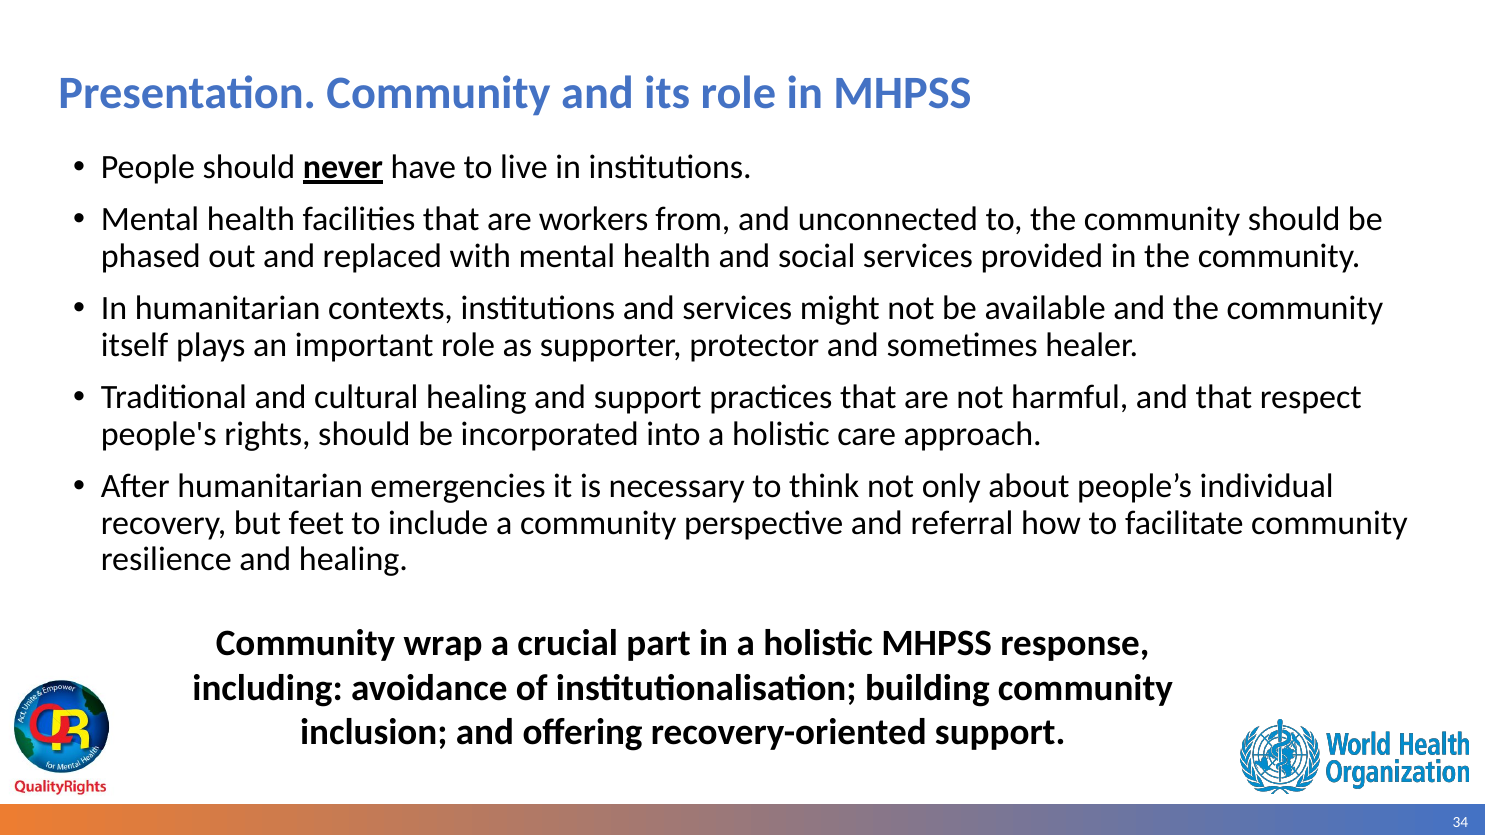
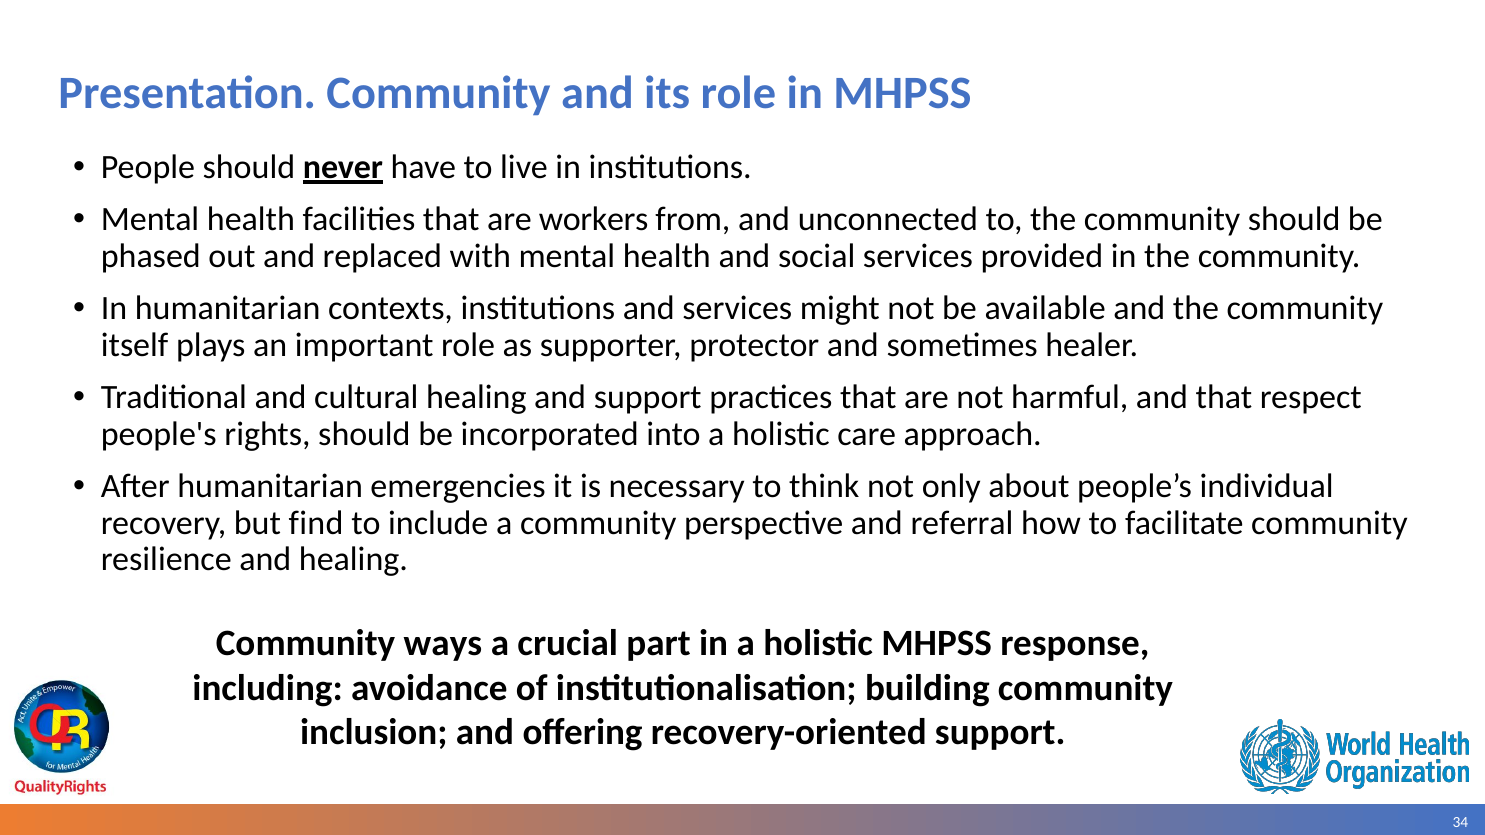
feet: feet -> find
wrap: wrap -> ways
